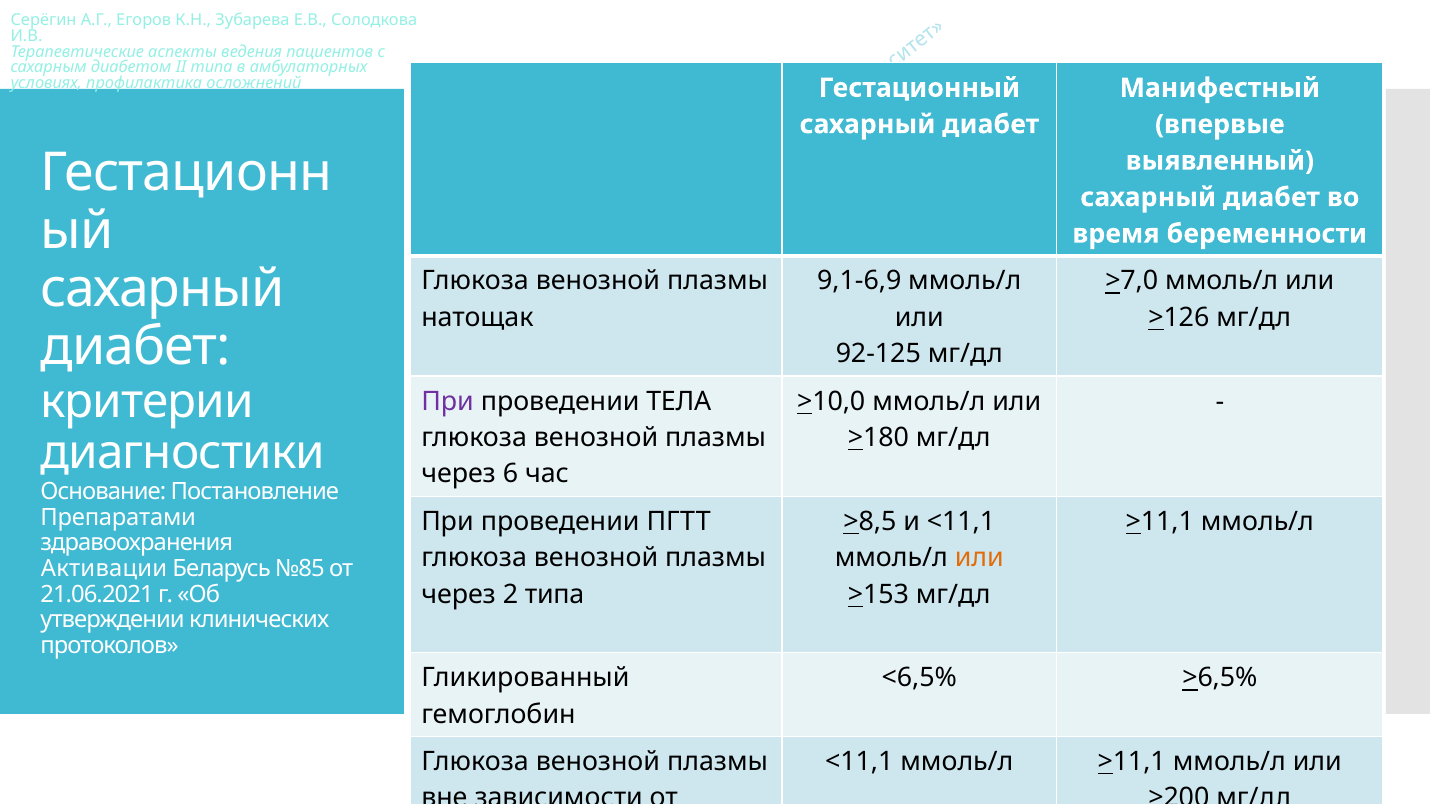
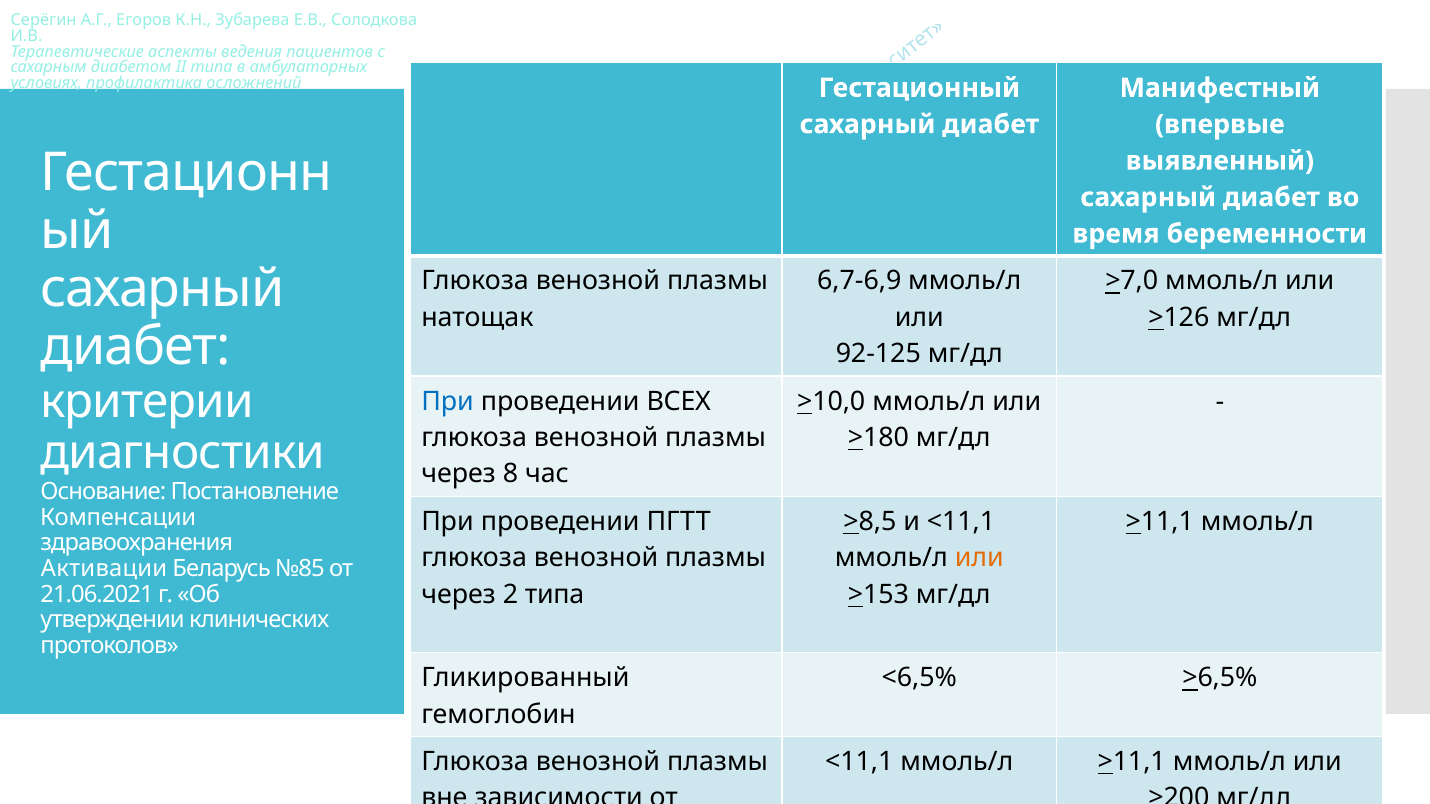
9,1-6,9: 9,1-6,9 -> 6,7-6,9
При at (448, 401) colour: purple -> blue
ТЕЛА: ТЕЛА -> ВСЕХ
6: 6 -> 8
Препаратами: Препаратами -> Компенсации
